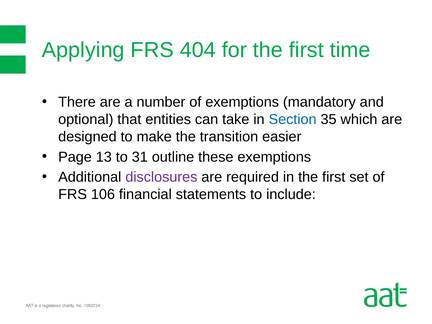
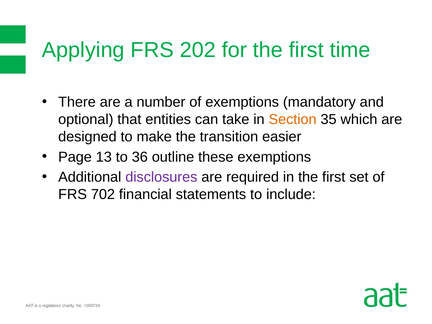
404: 404 -> 202
Section colour: blue -> orange
31: 31 -> 36
106: 106 -> 702
